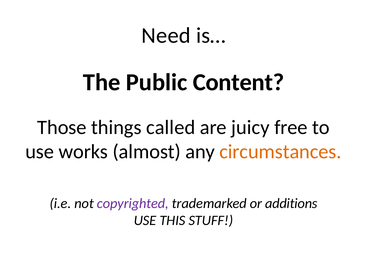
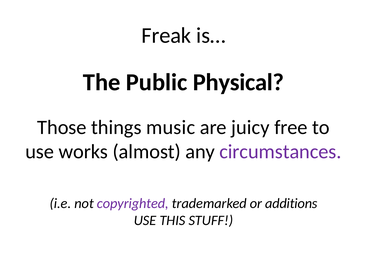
Need: Need -> Freak
Content: Content -> Physical
called: called -> music
circumstances colour: orange -> purple
